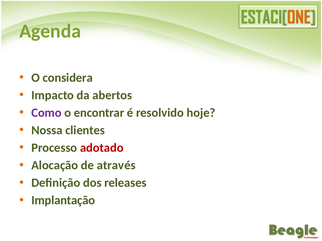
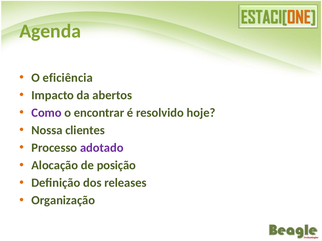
considera: considera -> eficiência
adotado colour: red -> purple
através: através -> posição
Implantação: Implantação -> Organização
